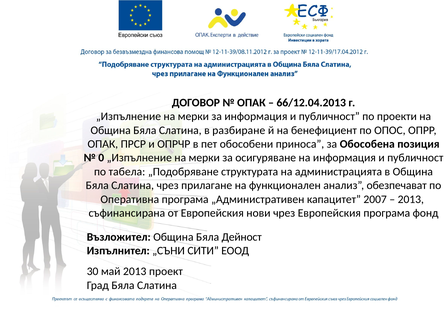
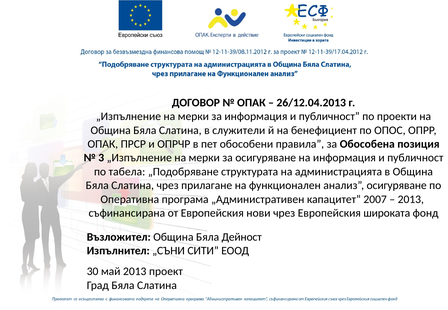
66/12.04.2013: 66/12.04.2013 -> 26/12.04.2013
разбиране: разбиране -> служители
приноса: приноса -> правила
0: 0 -> 3
анализ обезпечават: обезпечават -> осигуряване
Европейския програма: програма -> широката
